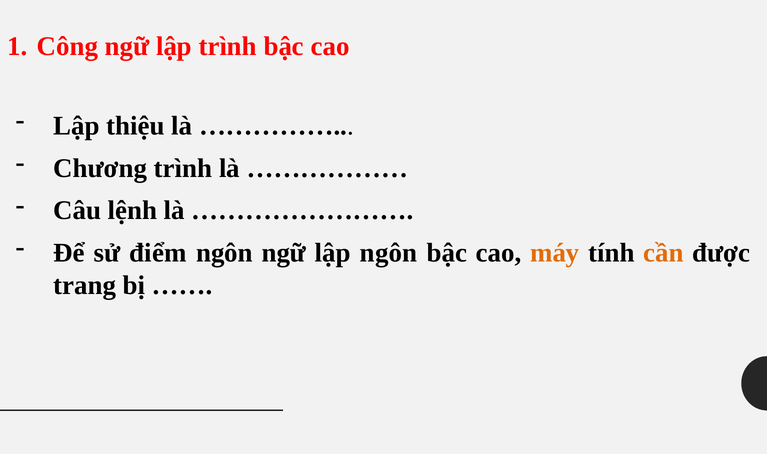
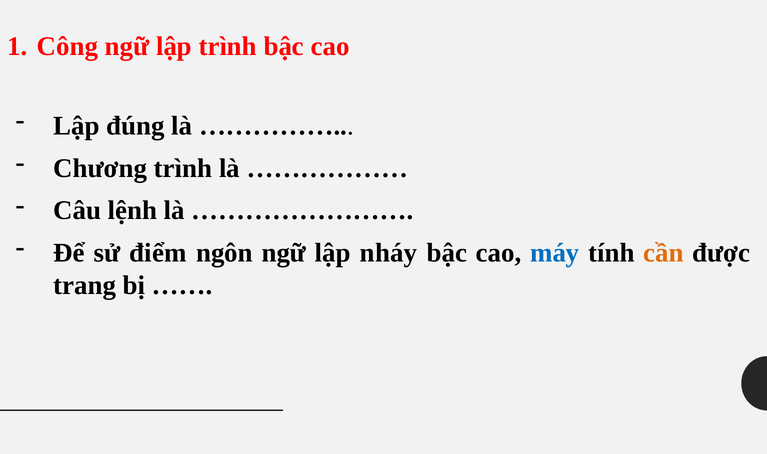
thiệu: thiệu -> đúng
lập ngôn: ngôn -> nháy
máy colour: orange -> blue
